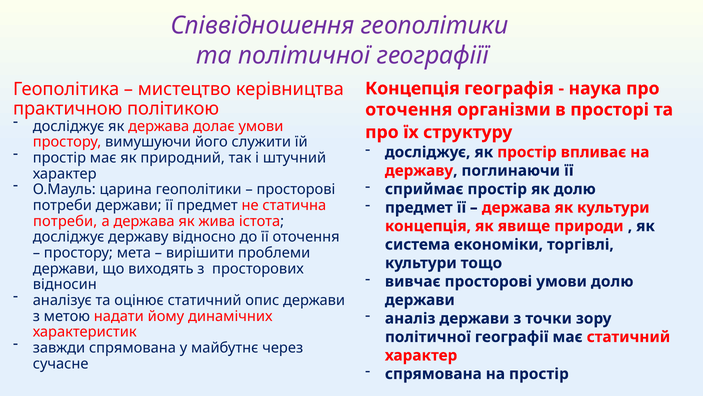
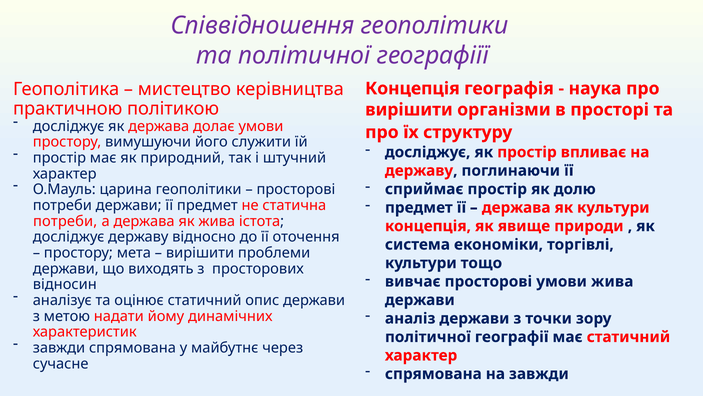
оточення at (409, 110): оточення -> вирішити
умови долю: долю -> жива
на простір: простір -> завжди
